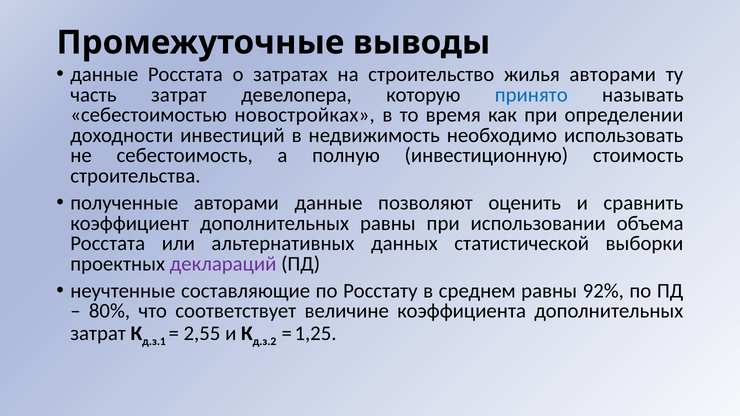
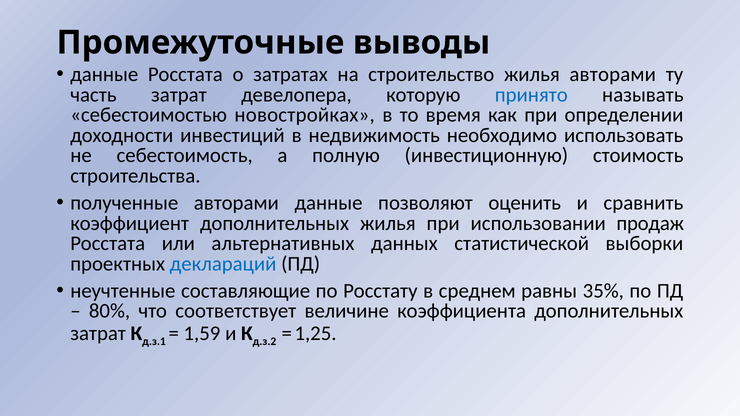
дополнительных равны: равны -> жилья
объема: объема -> продаж
деклараций colour: purple -> blue
92%: 92% -> 35%
2,55: 2,55 -> 1,59
